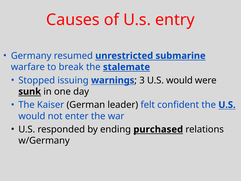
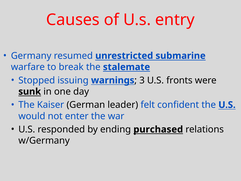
3 U.S would: would -> fronts
